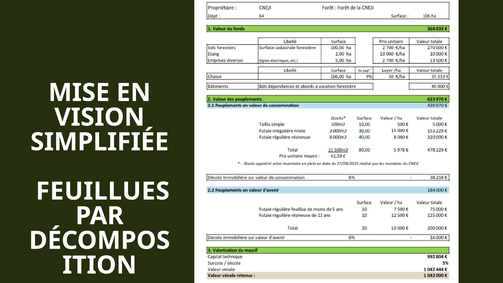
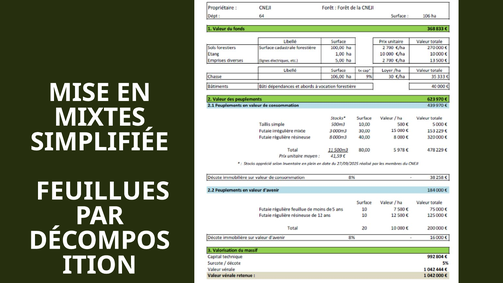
VISION: VISION -> MIXTES
